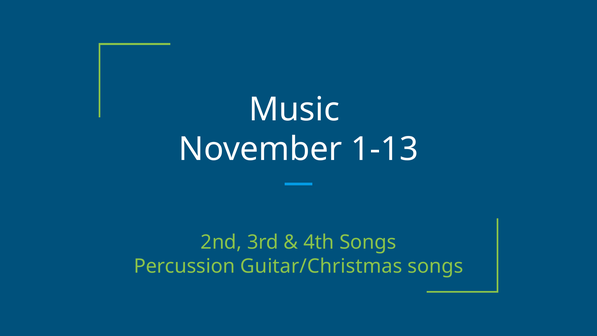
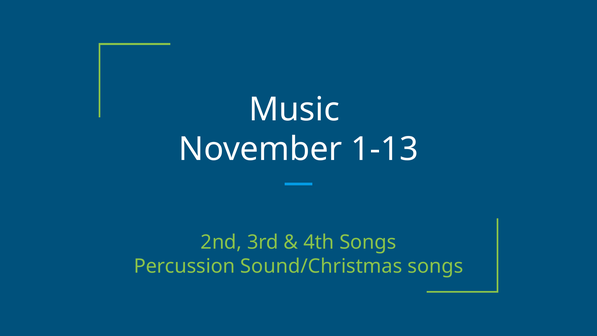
Guitar/Christmas: Guitar/Christmas -> Sound/Christmas
